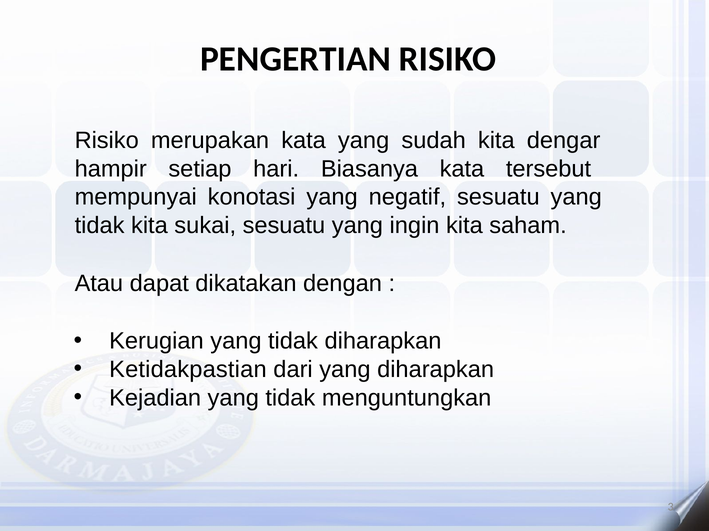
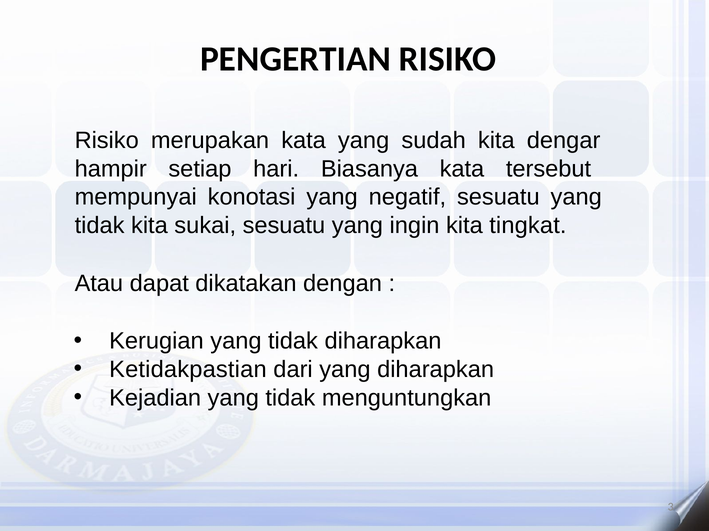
saham: saham -> tingkat
